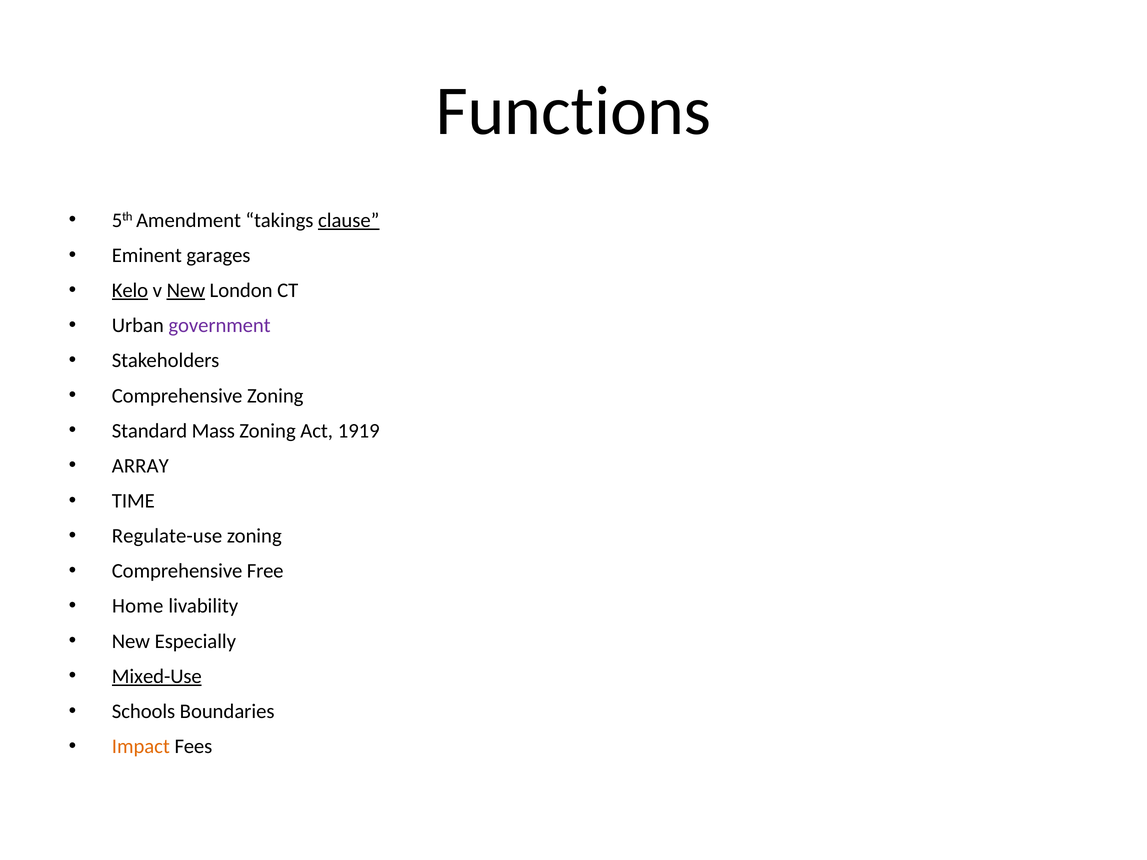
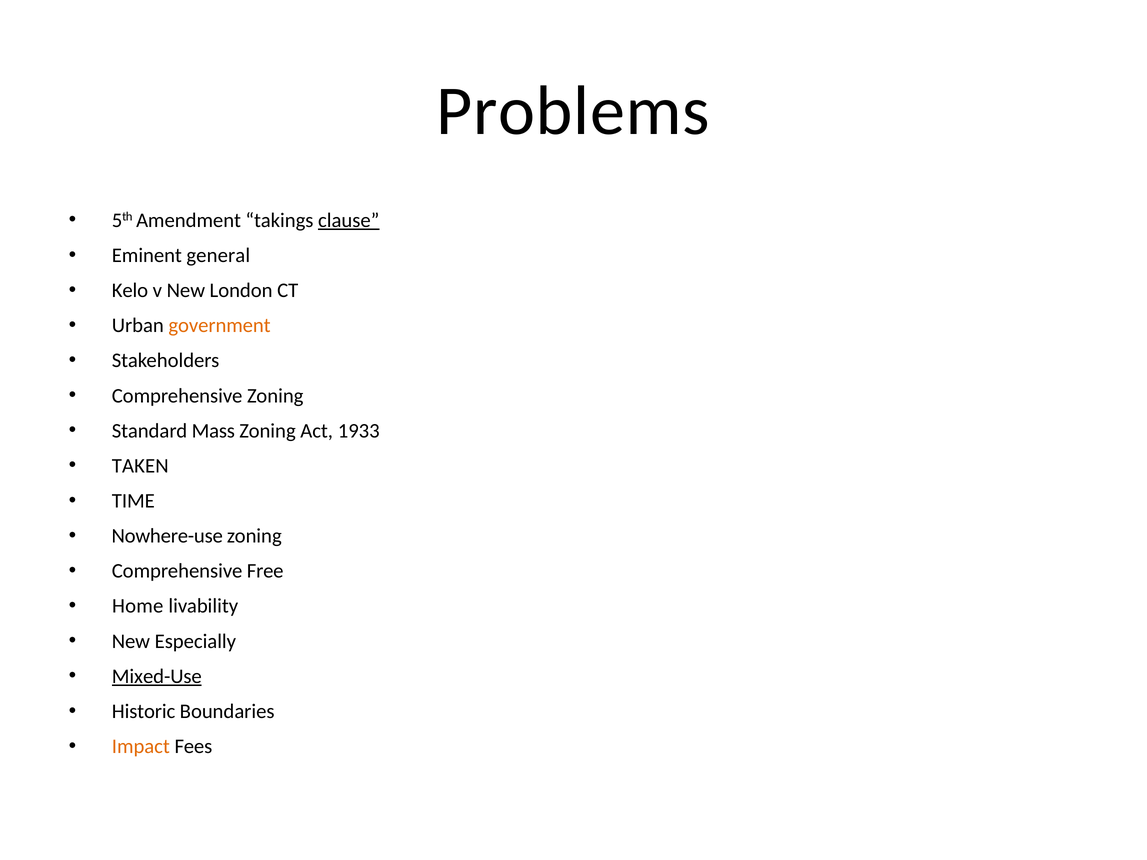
Functions: Functions -> Problems
garages: garages -> general
Kelo underline: present -> none
New at (186, 291) underline: present -> none
government colour: purple -> orange
1919: 1919 -> 1933
ARRAY: ARRAY -> TAKEN
Regulate-use: Regulate-use -> Nowhere-use
Schools: Schools -> Historic
